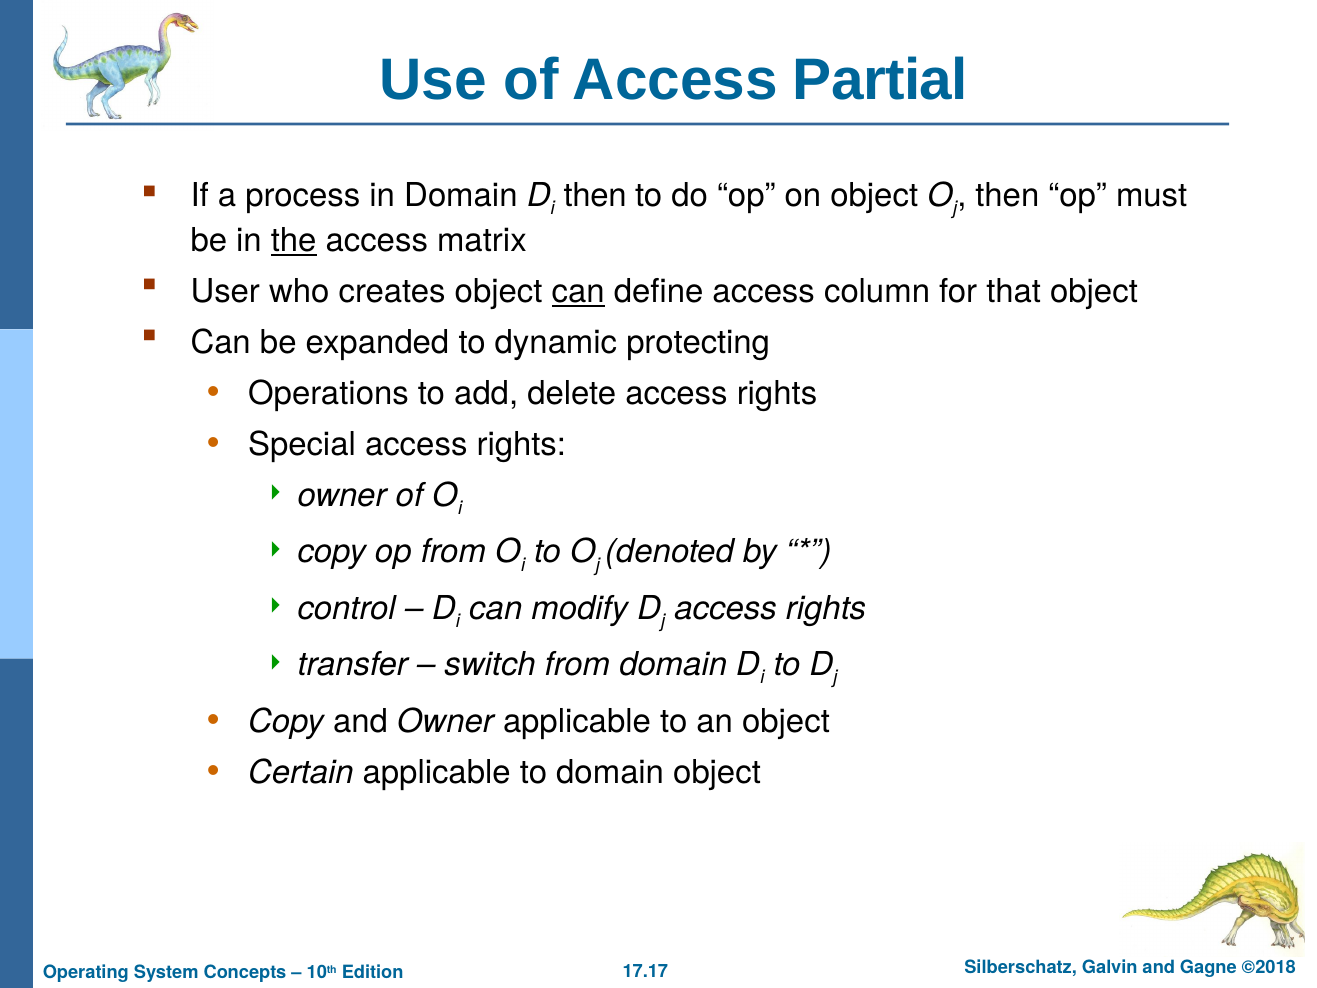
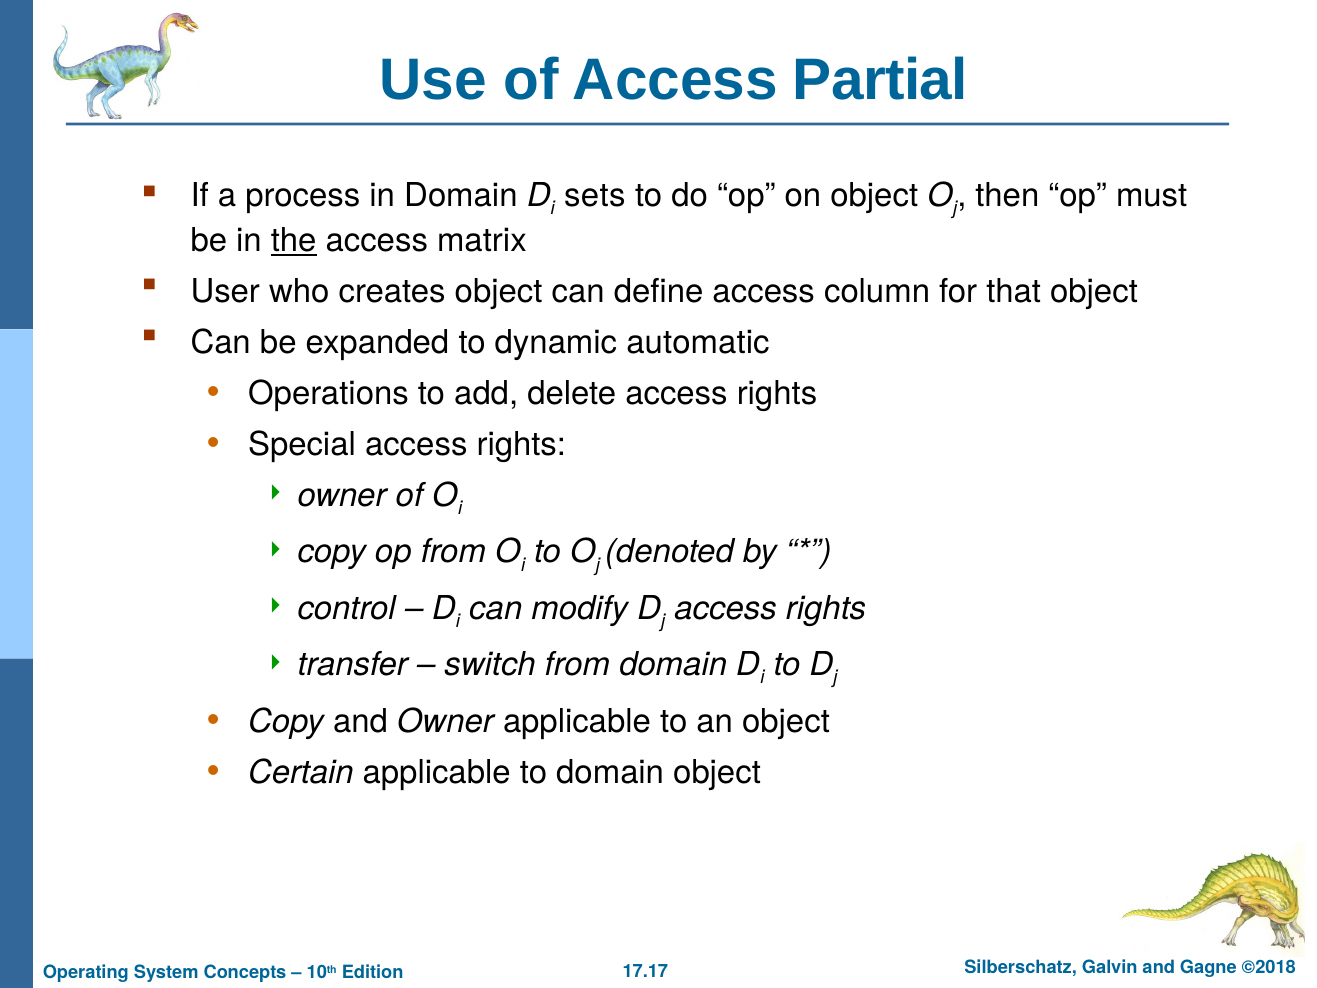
then at (595, 195): then -> sets
can at (578, 291) underline: present -> none
protecting: protecting -> automatic
